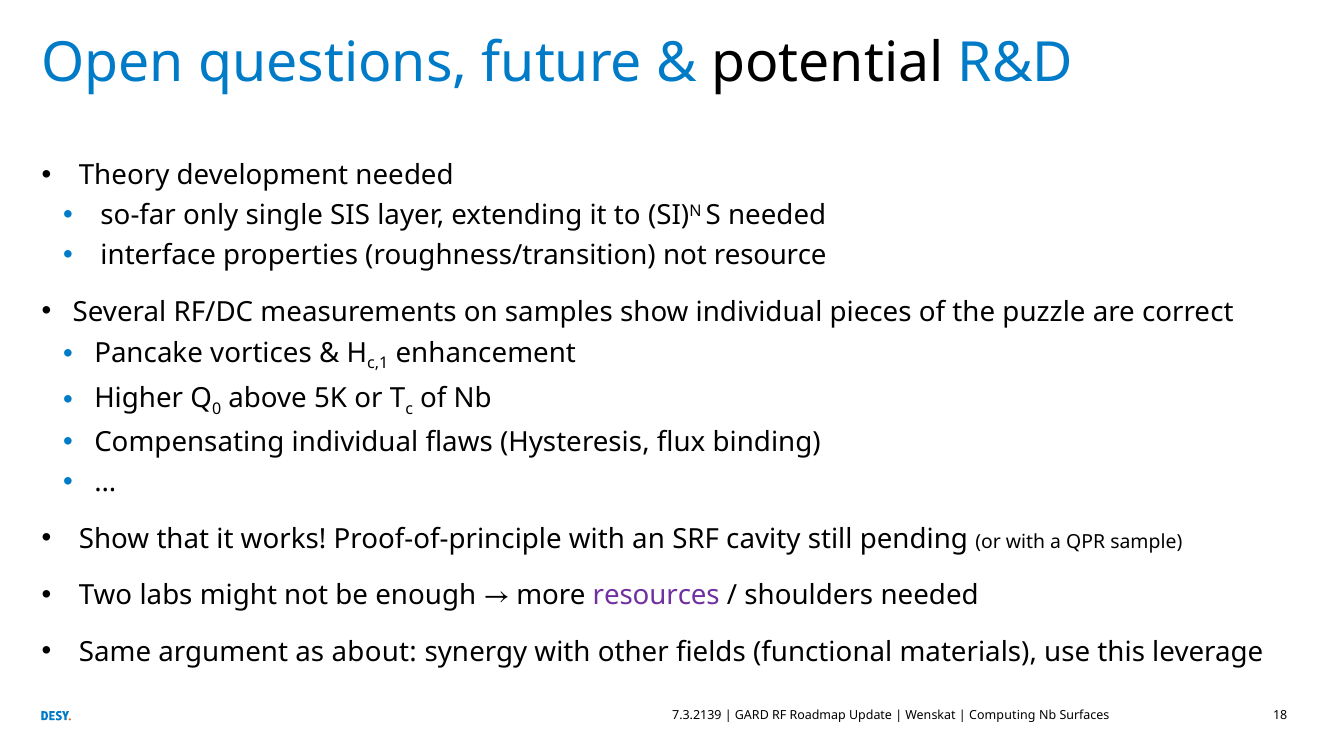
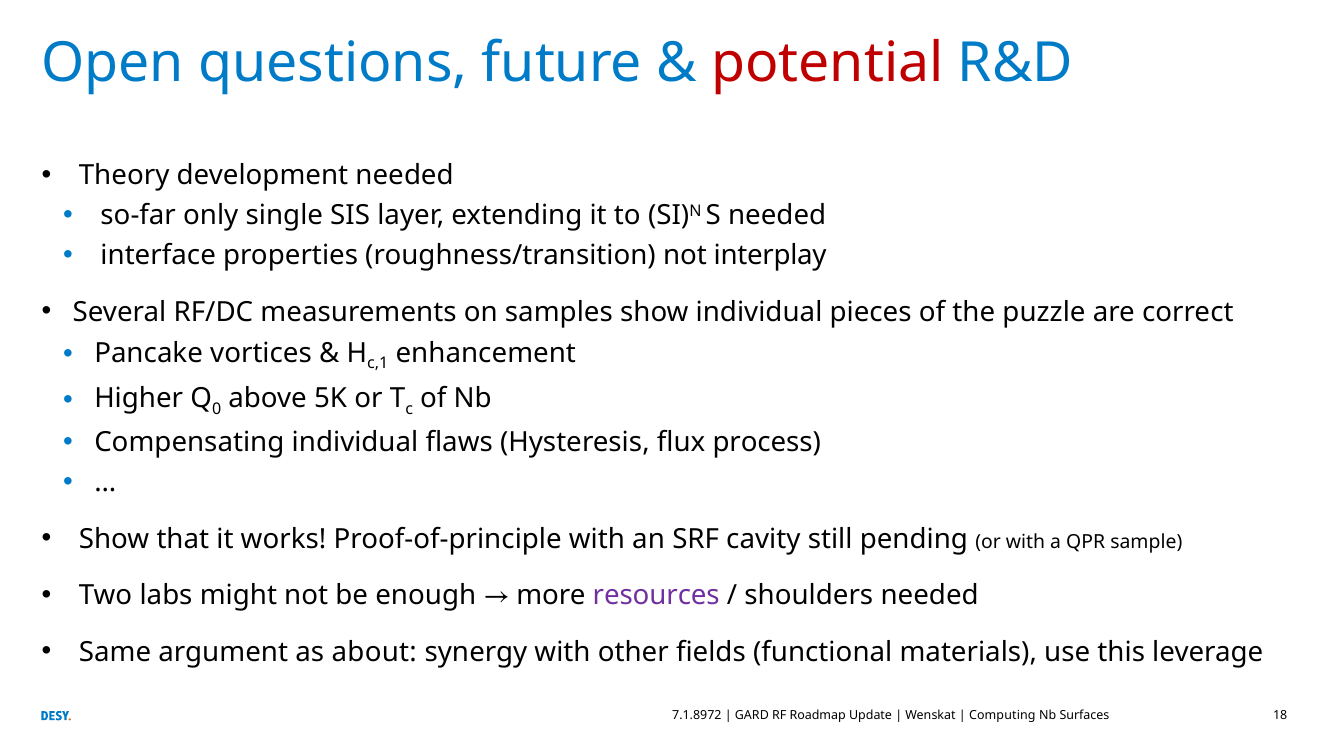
potential colour: black -> red
resource: resource -> interplay
binding: binding -> process
7.3.2139: 7.3.2139 -> 7.1.8972
